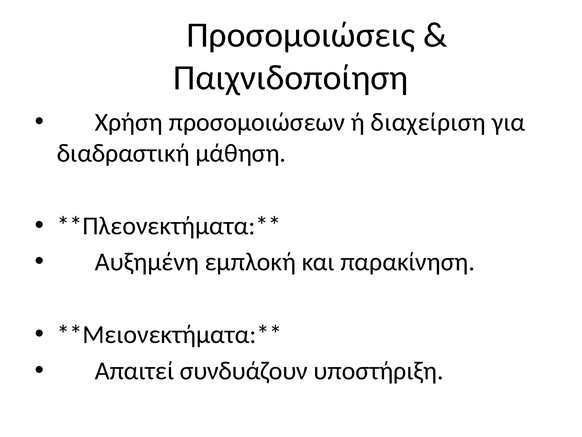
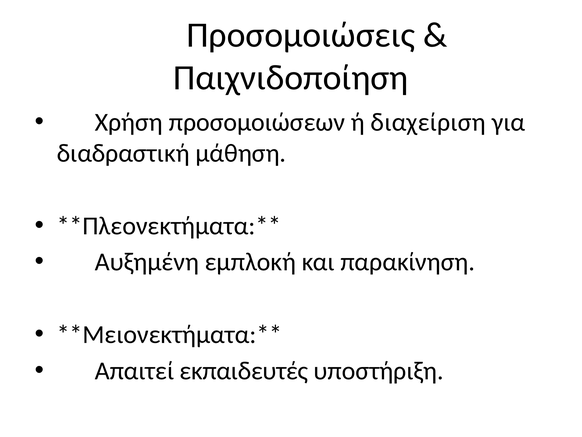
συνδυάζουν: συνδυάζουν -> εκπαιδευτές
